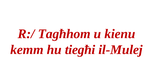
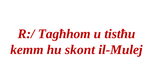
kienu: kienu -> tistħu
tiegħi: tiegħi -> skont
